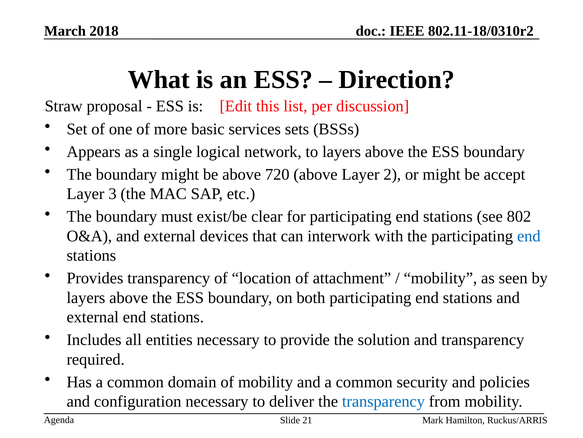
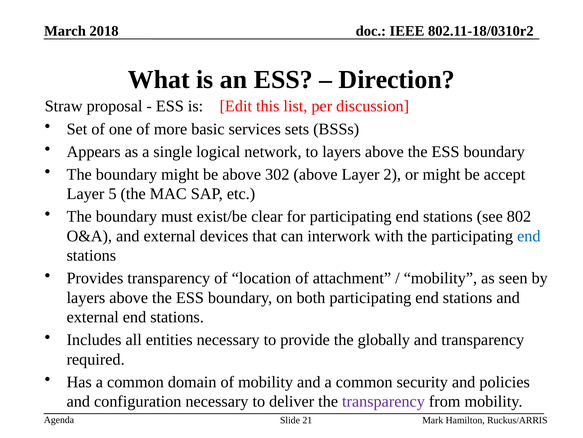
720: 720 -> 302
3: 3 -> 5
solution: solution -> globally
transparency at (383, 401) colour: blue -> purple
